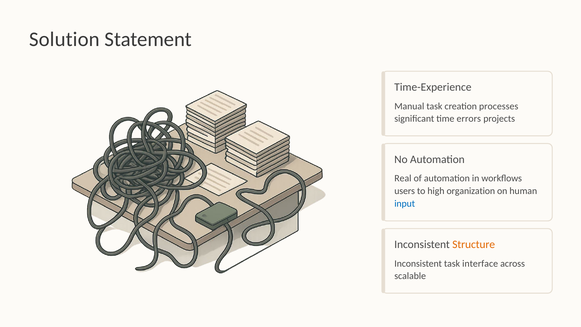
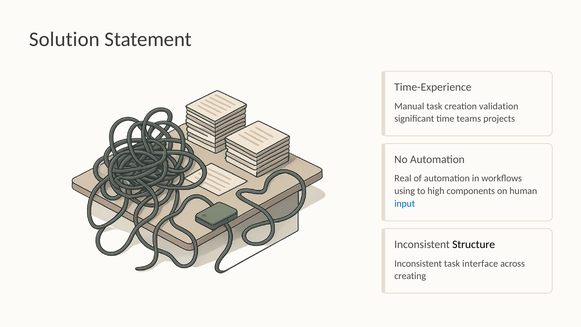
processes: processes -> validation
errors: errors -> teams
users: users -> using
organization: organization -> components
Structure colour: orange -> black
scalable: scalable -> creating
